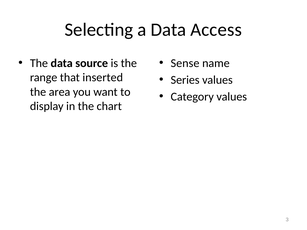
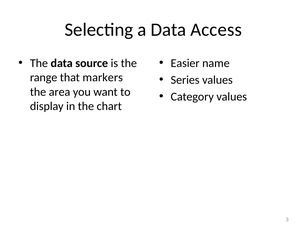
Sense: Sense -> Easier
inserted: inserted -> markers
